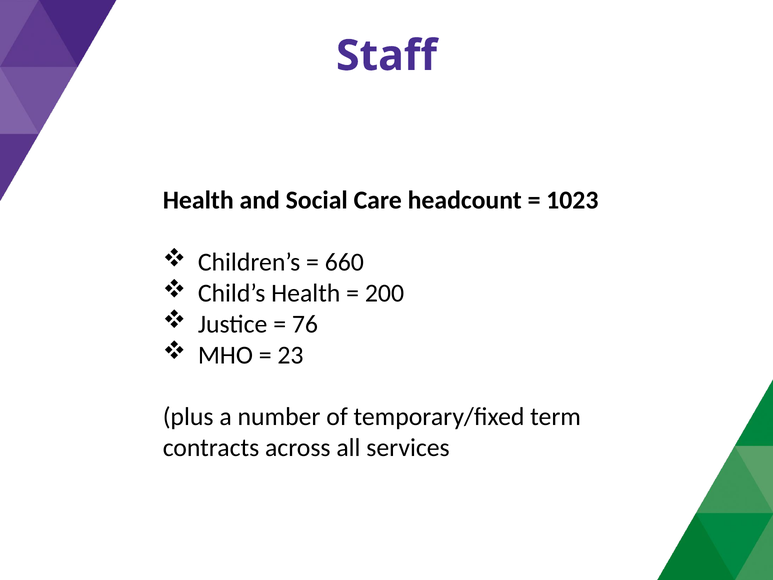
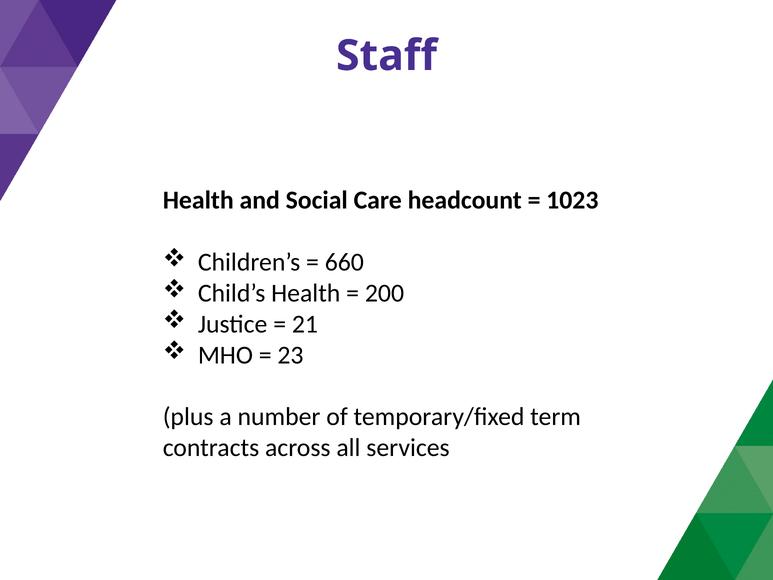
76: 76 -> 21
